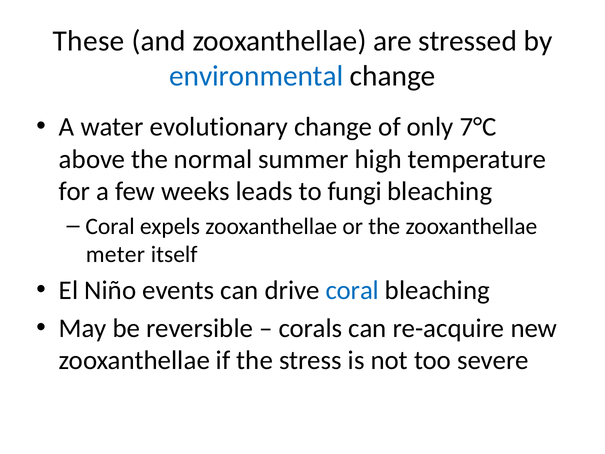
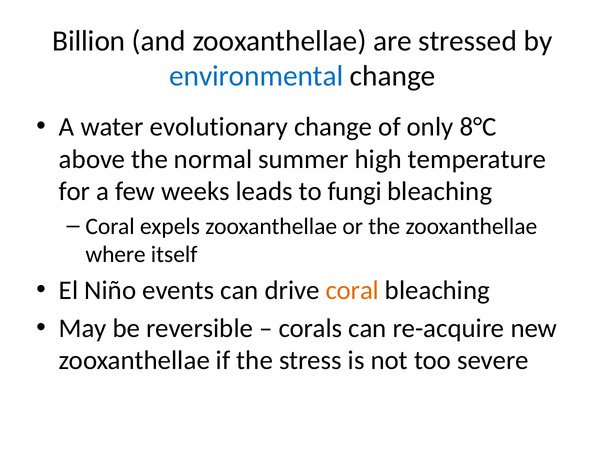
These: These -> Billion
7°C: 7°C -> 8°C
meter: meter -> where
coral at (352, 290) colour: blue -> orange
